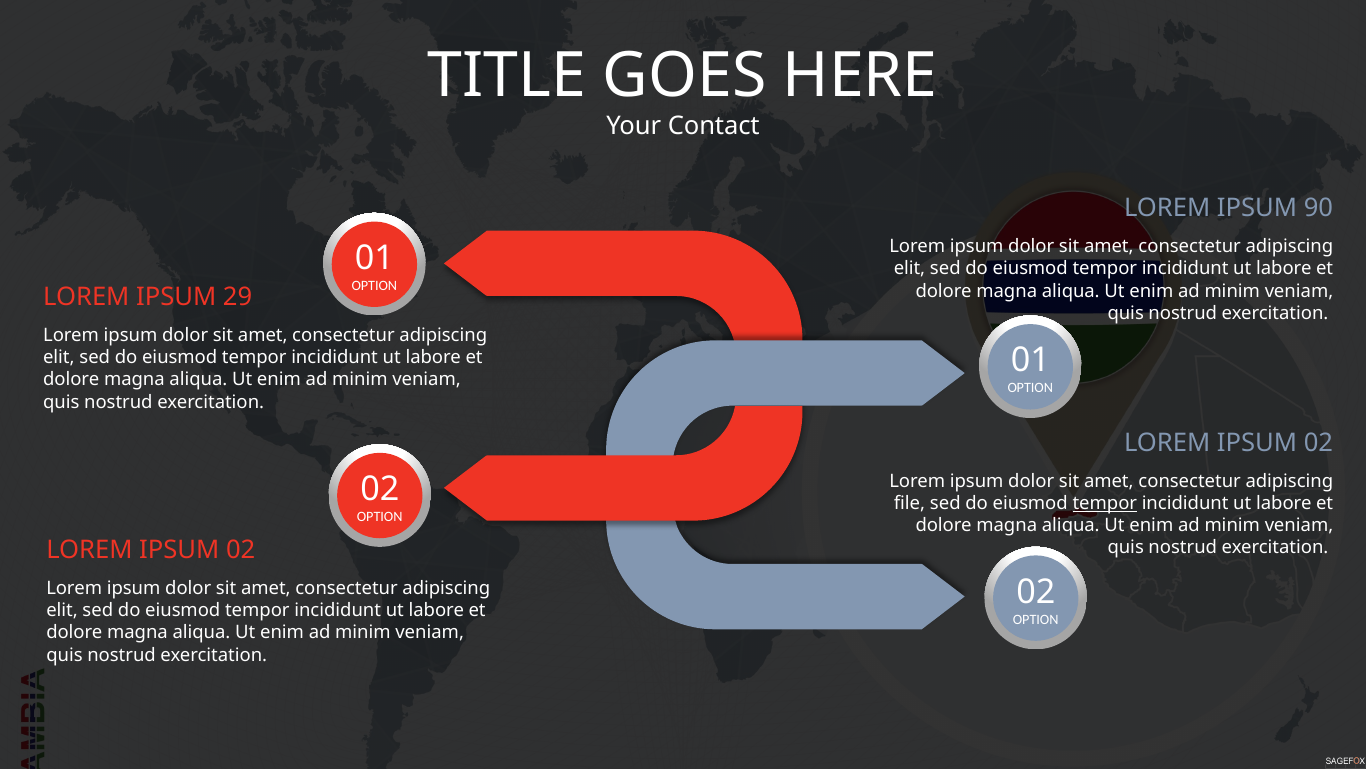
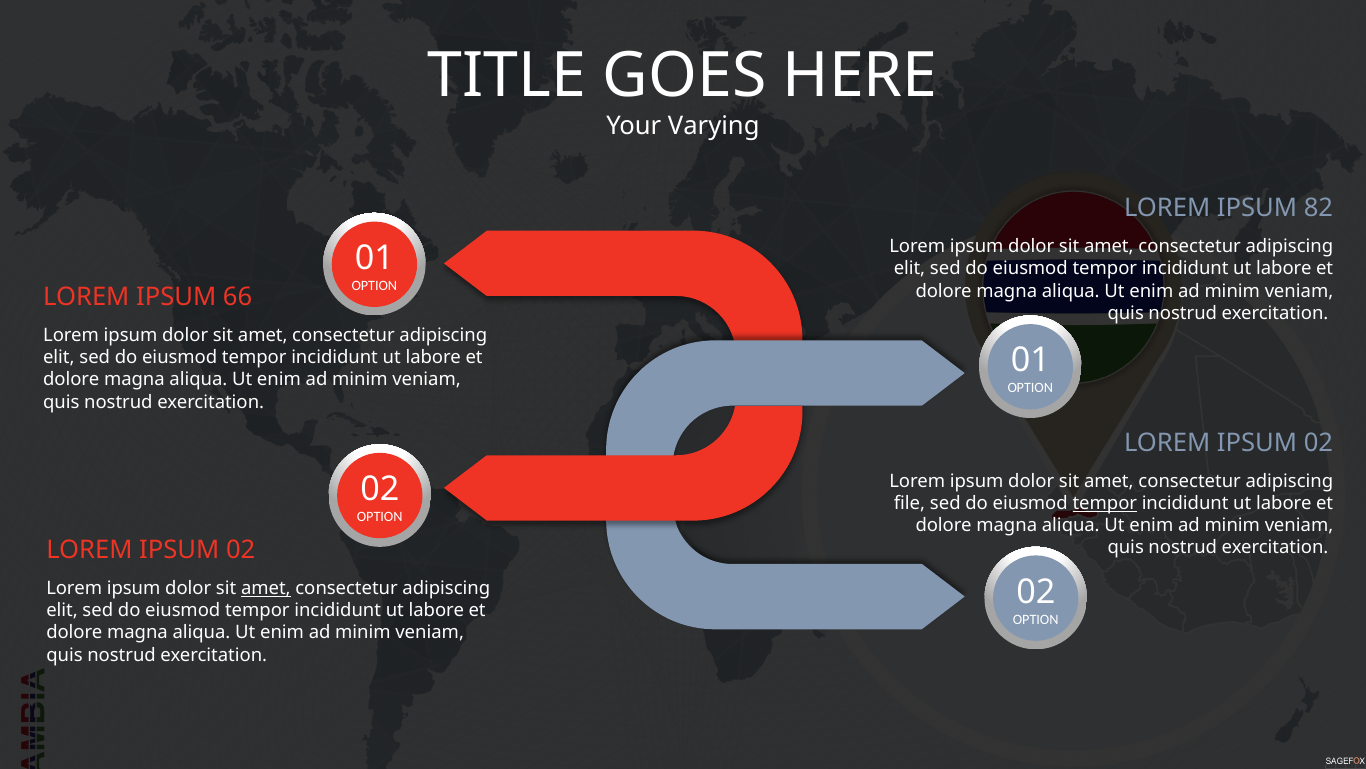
Contact: Contact -> Varying
90: 90 -> 82
29: 29 -> 66
amet at (266, 588) underline: none -> present
